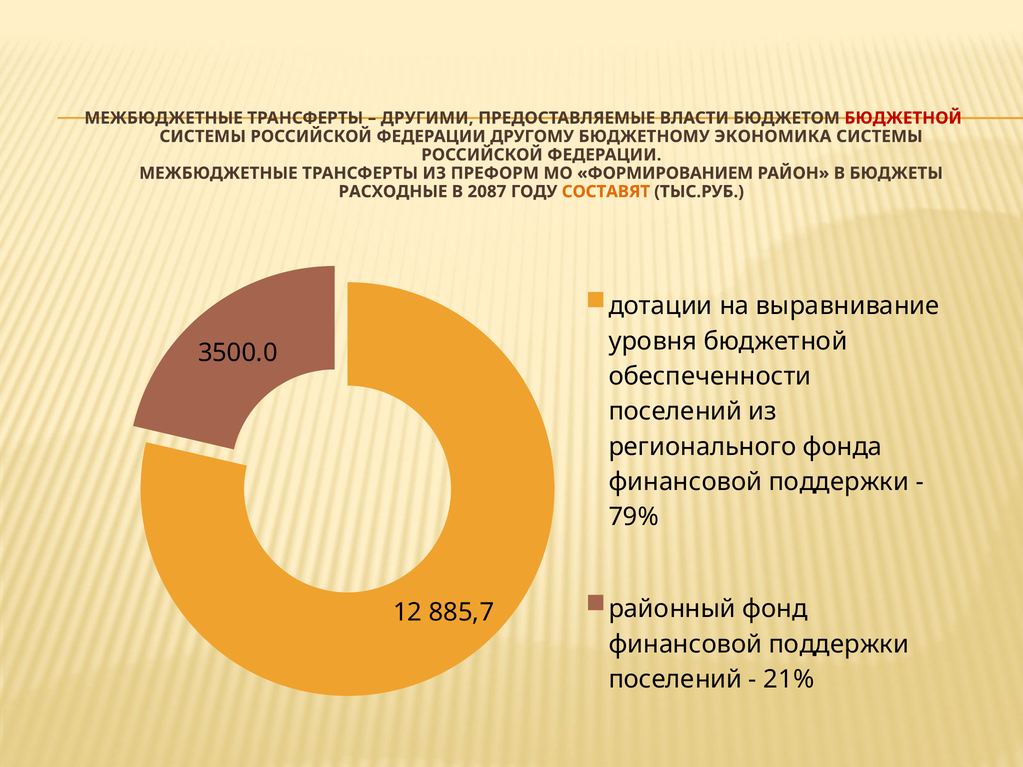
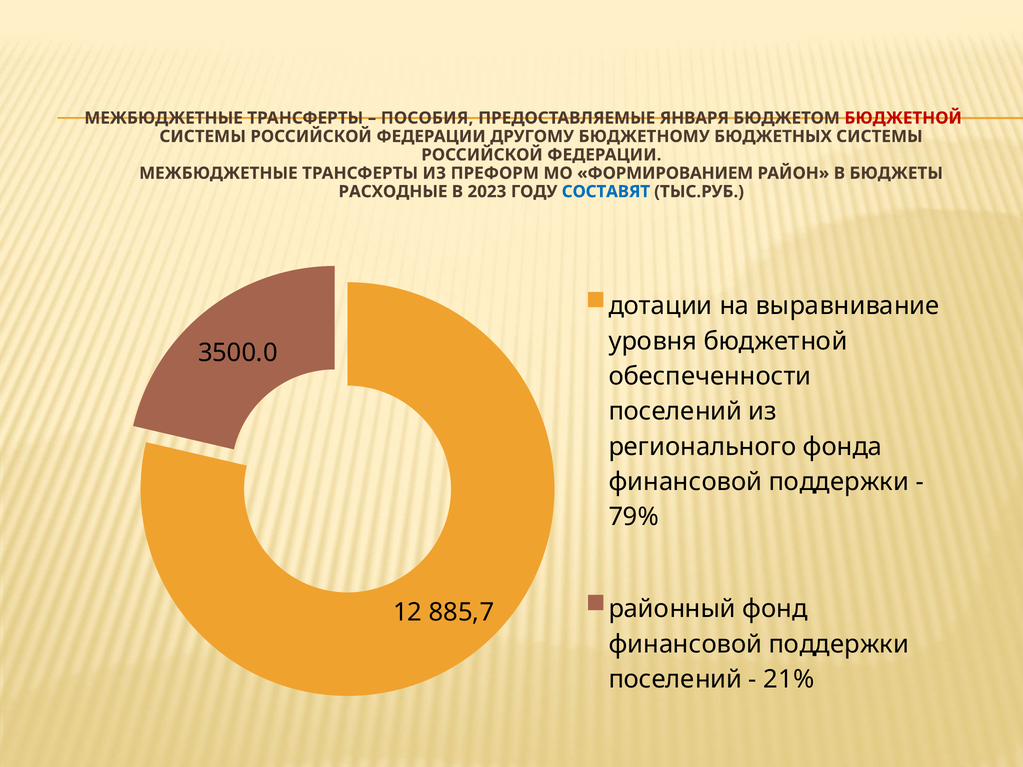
ДРУГИМИ: ДРУГИМИ -> ПОСОБИЯ
ВЛАСТИ: ВЛАСТИ -> ЯНВАРЯ
ЭКОНОМИКА: ЭКОНОМИКА -> БЮДЖЕТНЫХ
2087: 2087 -> 2023
СОСТАВЯТ colour: orange -> blue
